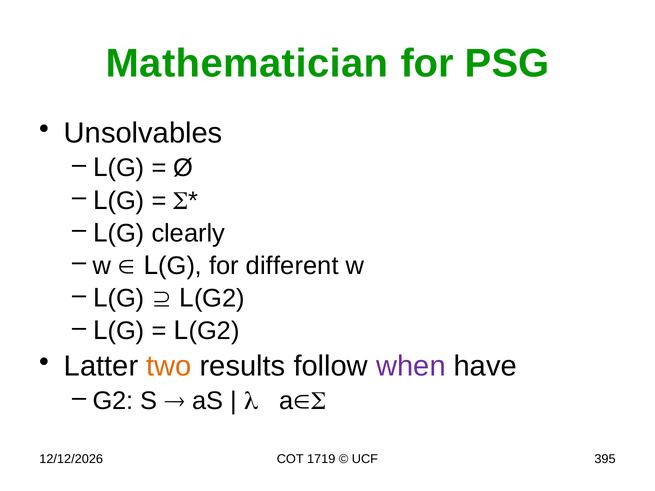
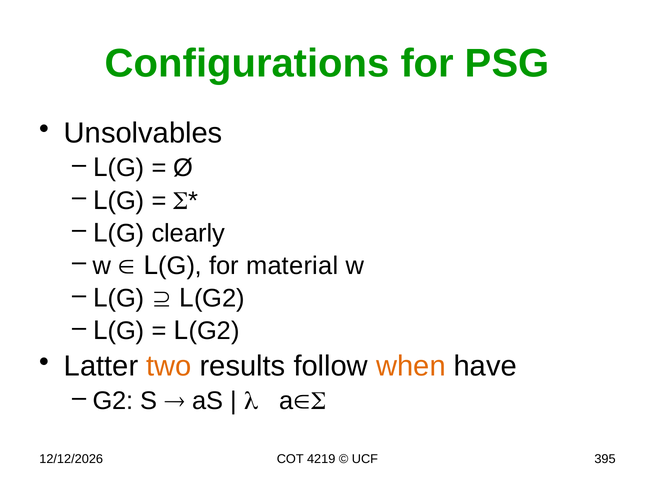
Mathematician: Mathematician -> Configurations
different: different -> material
when colour: purple -> orange
1719: 1719 -> 4219
